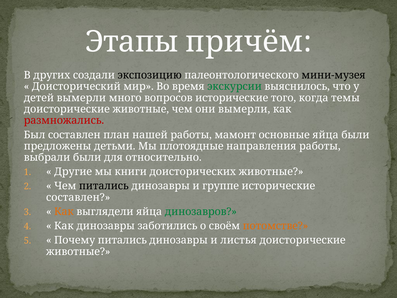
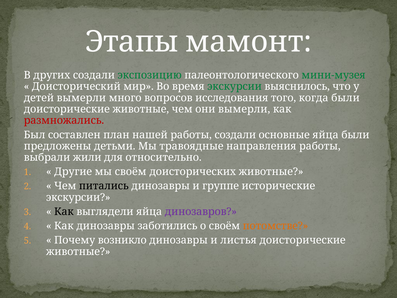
причём: причём -> мамонт
экспозицию colour: black -> green
мини-музея colour: black -> green
вопросов исторические: исторические -> исследования
когда темы: темы -> были
работы мамонт: мамонт -> создали
плотоядные: плотоядные -> травоядные
выбрали были: были -> жили
мы книги: книги -> своём
составлен at (78, 197): составлен -> экскурсии
Как at (64, 211) colour: orange -> black
динозавров colour: green -> purple
Почему питались: питались -> возникло
